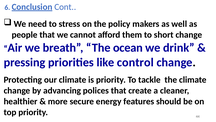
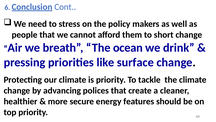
control: control -> surface
